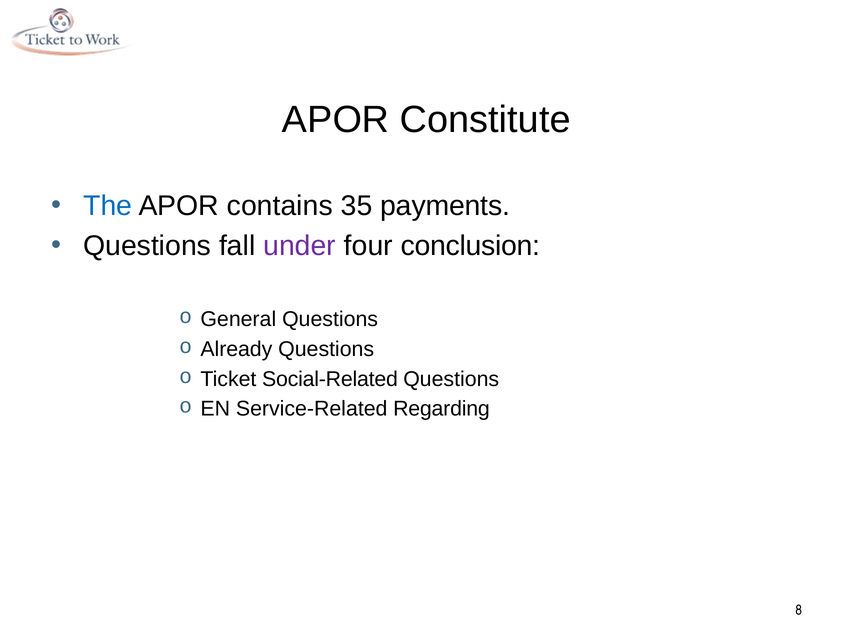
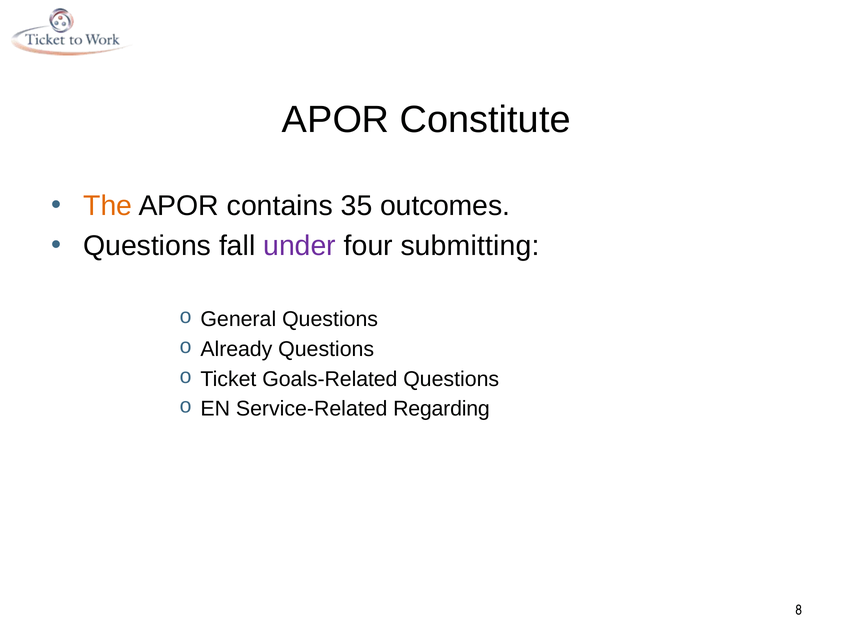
The colour: blue -> orange
payments: payments -> outcomes
conclusion: conclusion -> submitting
Social-Related: Social-Related -> Goals-Related
